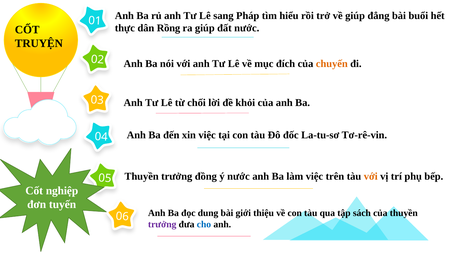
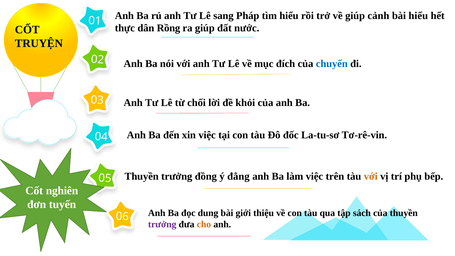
đẳng: đẳng -> cảnh
bài buổi: buổi -> hiểu
chuyến colour: orange -> blue
ý nước: nước -> đẳng
nghiệp: nghiệp -> nghiên
cho colour: blue -> orange
